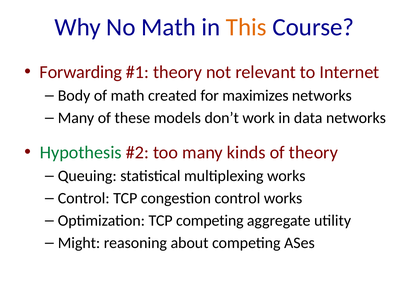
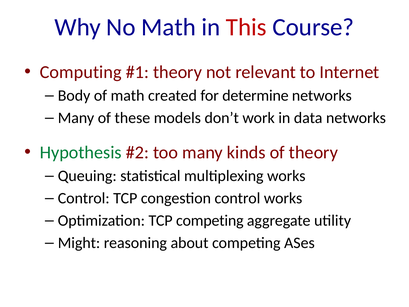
This colour: orange -> red
Forwarding: Forwarding -> Computing
maximizes: maximizes -> determine
